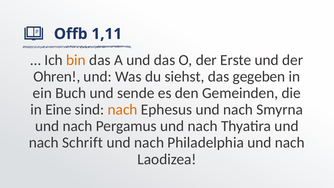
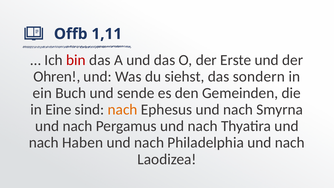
bin colour: orange -> red
gegeben: gegeben -> sondern
Schrift: Schrift -> Haben
